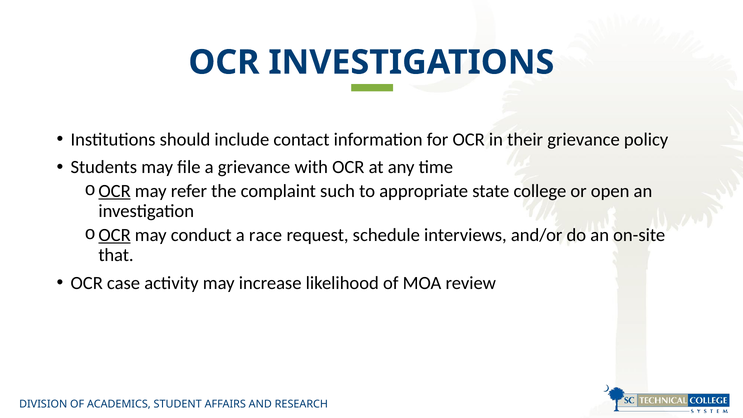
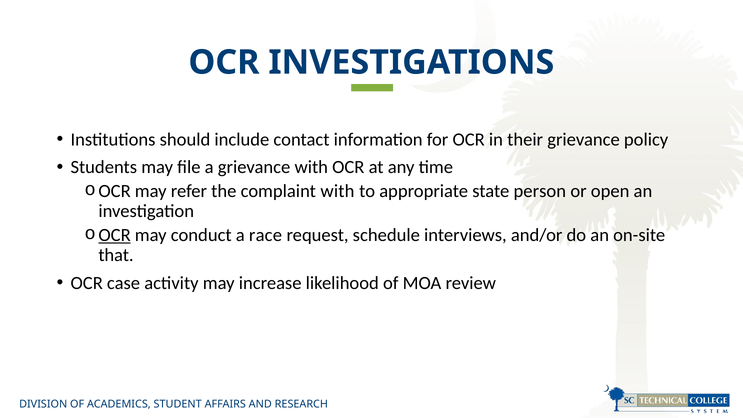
OCR at (115, 191) underline: present -> none
complaint such: such -> with
college: college -> person
